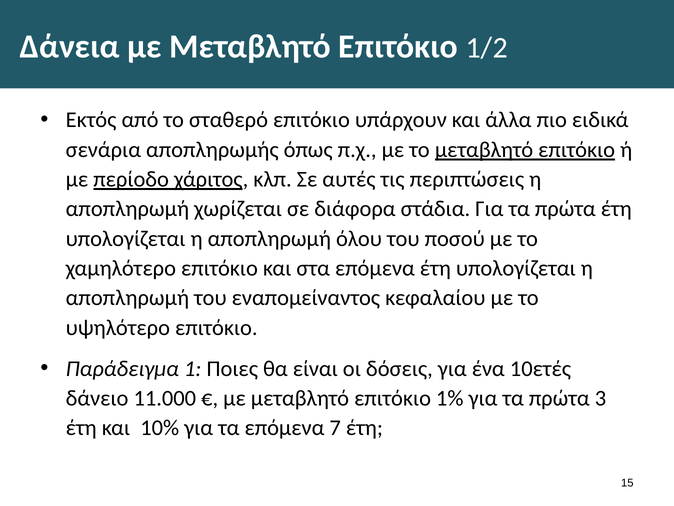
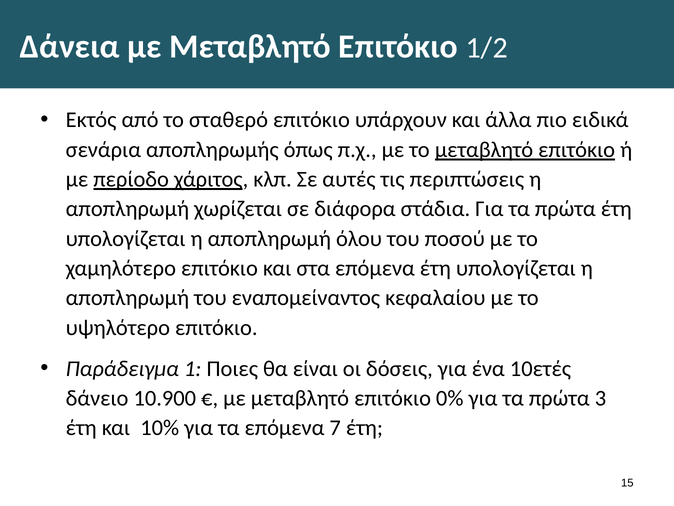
11.000: 11.000 -> 10.900
1%: 1% -> 0%
